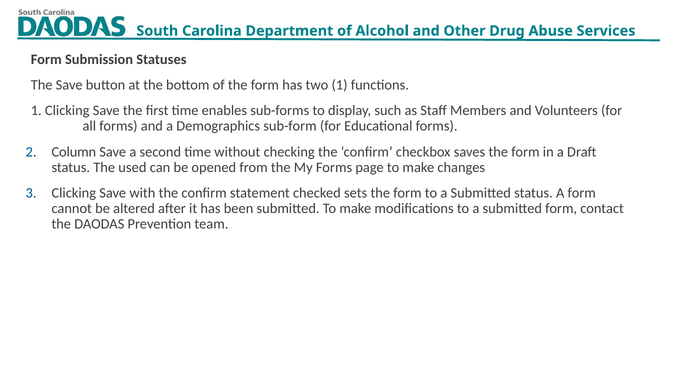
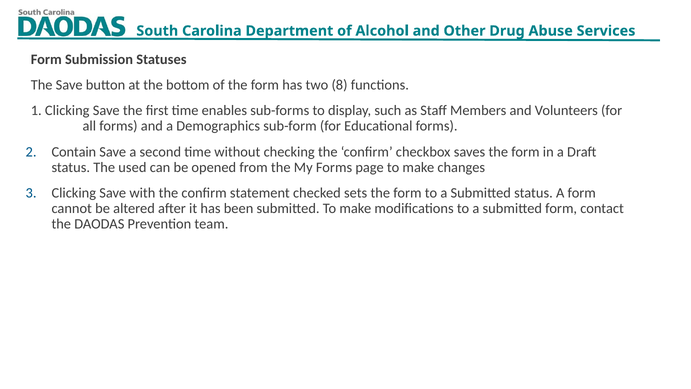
two 1: 1 -> 8
Column: Column -> Contain
